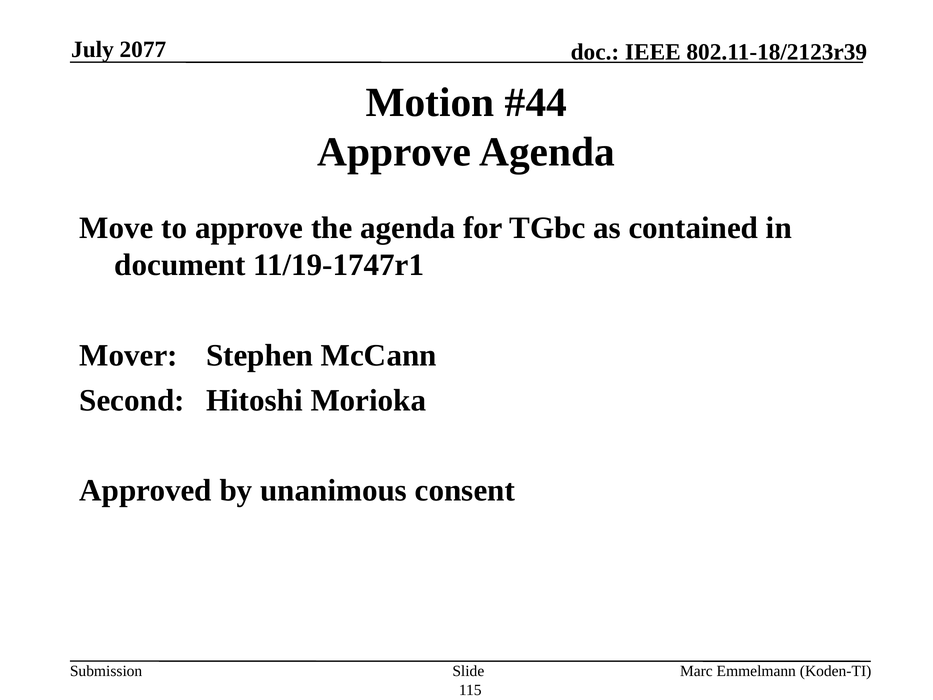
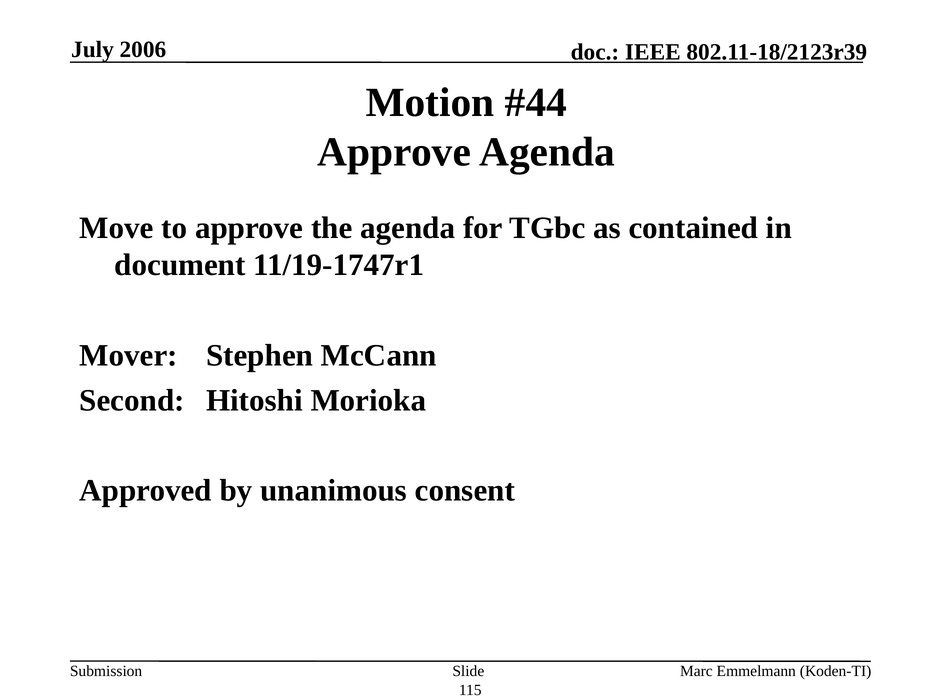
2077: 2077 -> 2006
